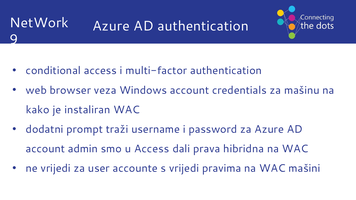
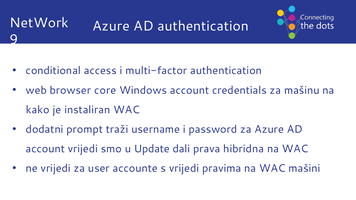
veza: veza -> core
account admin: admin -> vrijedi
u Access: Access -> Update
